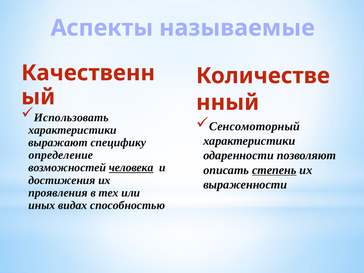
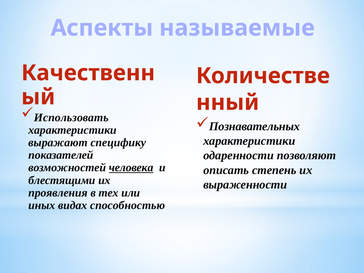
Сенсомоторный: Сенсомоторный -> Познавательных
определение: определение -> показателей
степень underline: present -> none
достижения: достижения -> блестящими
